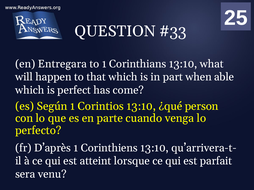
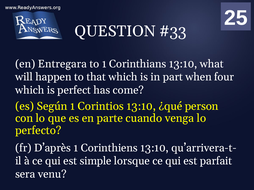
able: able -> four
atteint: atteint -> simple
